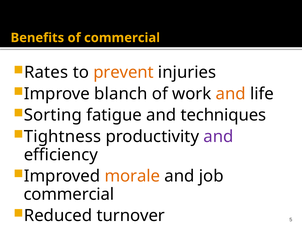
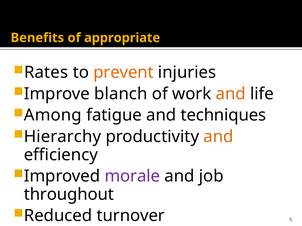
of commercial: commercial -> appropriate
Sorting: Sorting -> Among
Tightness: Tightness -> Hierarchy
and at (218, 137) colour: purple -> orange
morale colour: orange -> purple
commercial at (69, 195): commercial -> throughout
